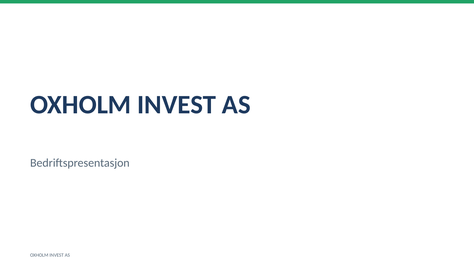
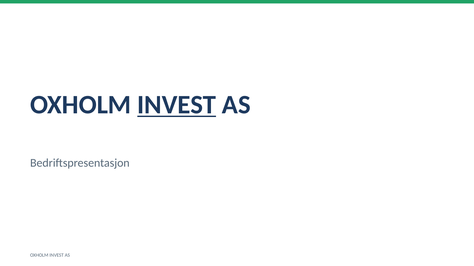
INVEST at (177, 105) underline: none -> present
